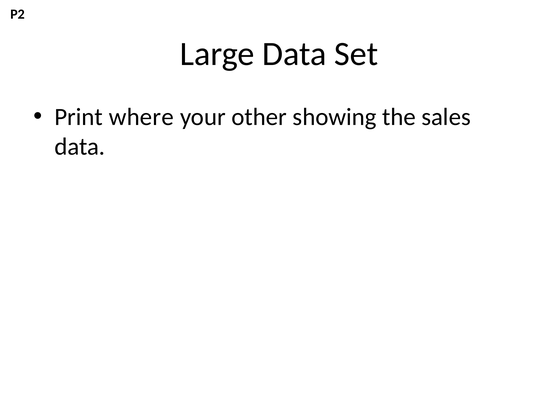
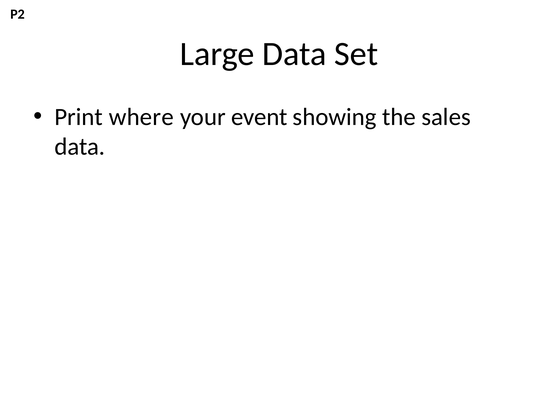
other: other -> event
